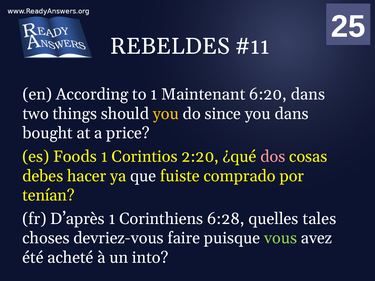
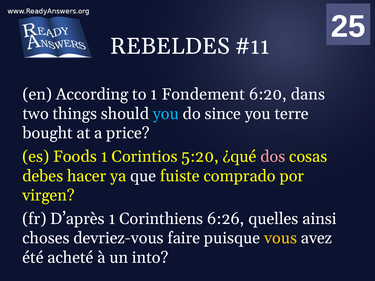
Maintenant: Maintenant -> Fondement
you at (166, 114) colour: yellow -> light blue
you dans: dans -> terre
2:20: 2:20 -> 5:20
tenían: tenían -> virgen
6:28: 6:28 -> 6:26
tales: tales -> ainsi
vous colour: light green -> yellow
